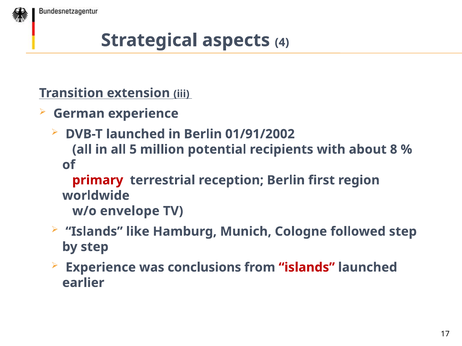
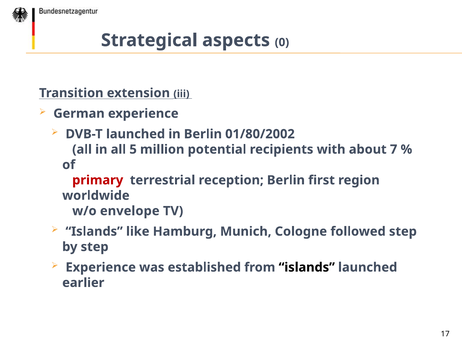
4: 4 -> 0
01/91/2002: 01/91/2002 -> 01/80/2002
8: 8 -> 7
conclusions: conclusions -> established
islands at (307, 268) colour: red -> black
